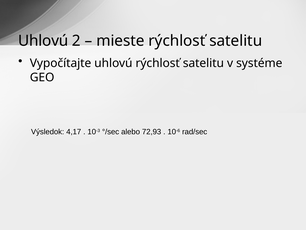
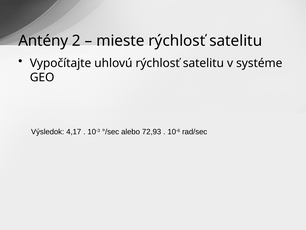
Uhlovú at (43, 41): Uhlovú -> Antény
